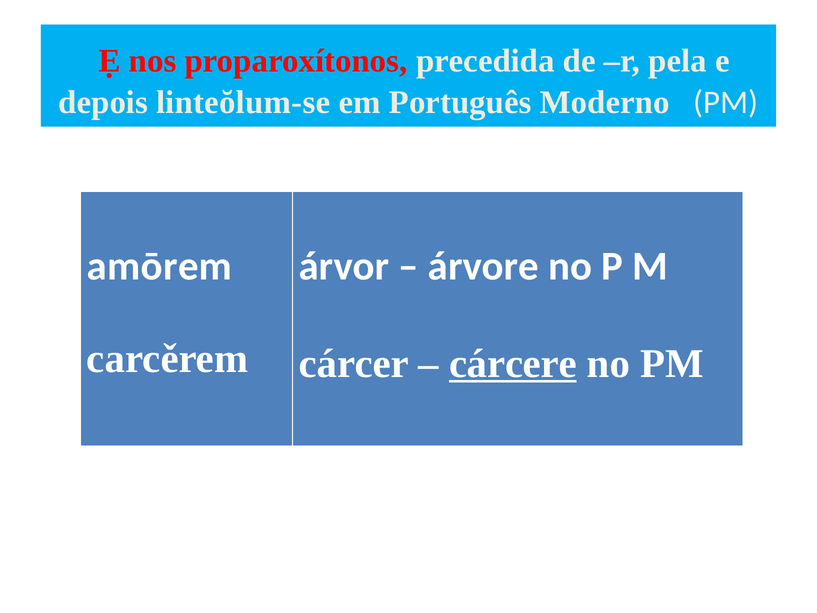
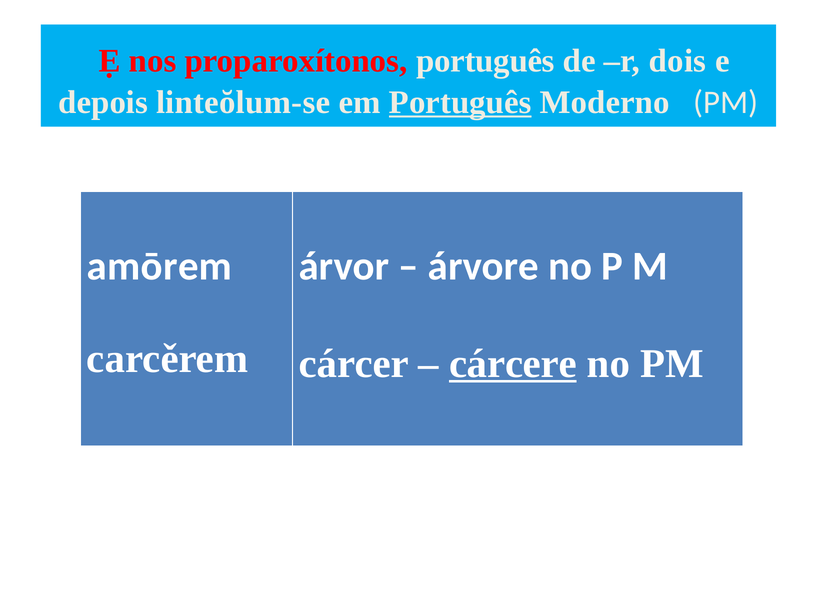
proparoxítonos precedida: precedida -> português
pela: pela -> dois
Português at (460, 102) underline: none -> present
